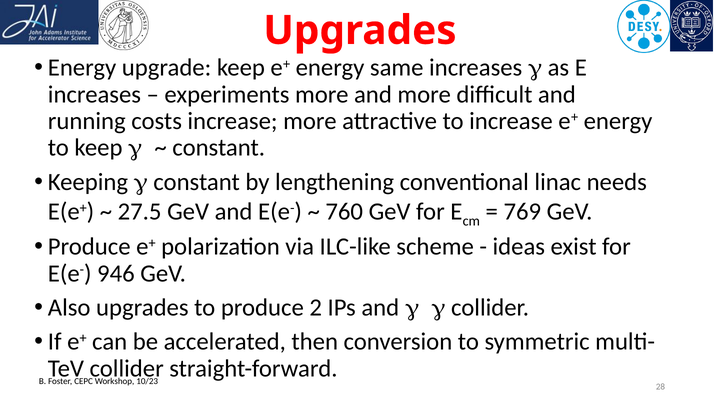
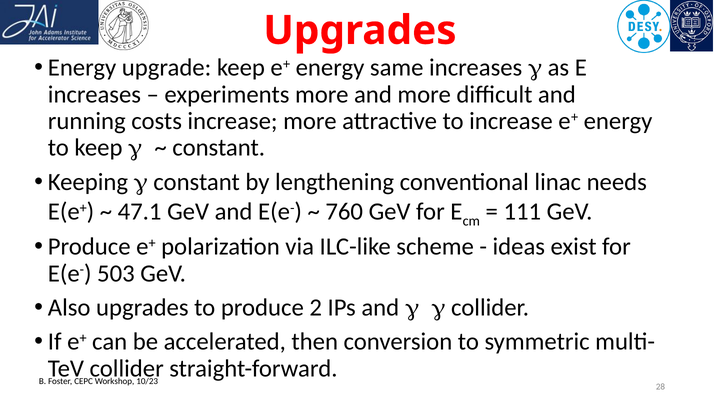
27.5: 27.5 -> 47.1
769: 769 -> 111
946: 946 -> 503
